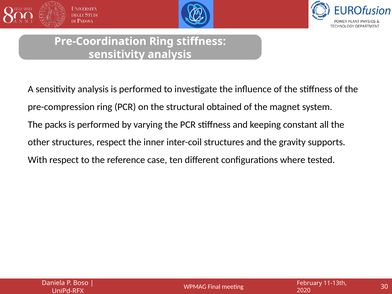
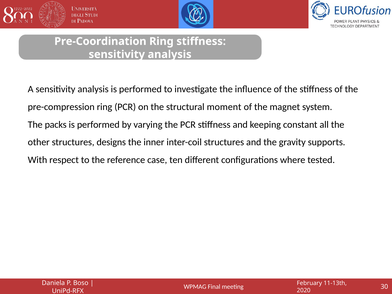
obtained: obtained -> moment
structures respect: respect -> designs
